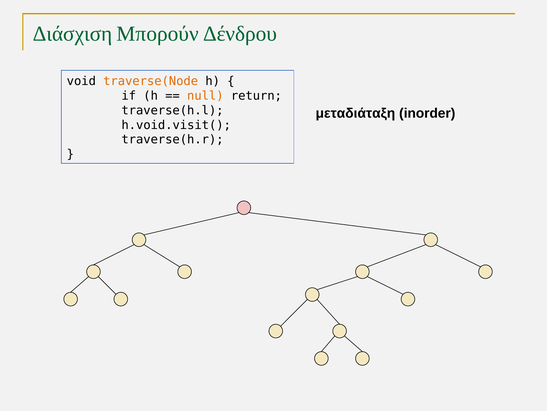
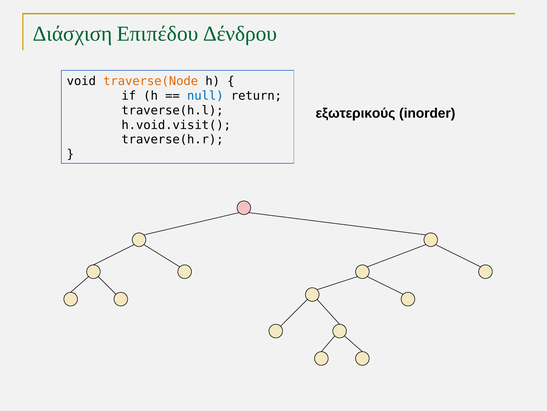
Μπορούν: Μπορούν -> Επιπέδου
null colour: orange -> blue
μεταδιάταξη: μεταδιάταξη -> εξωτερικούς
